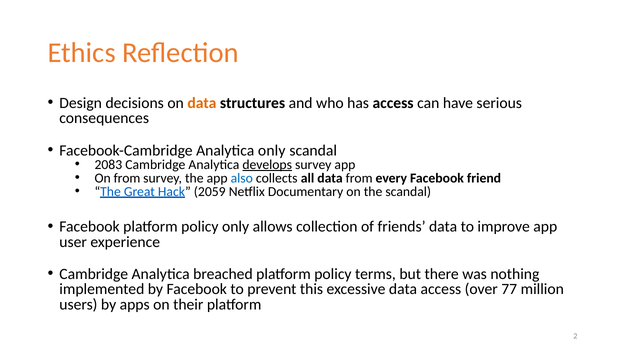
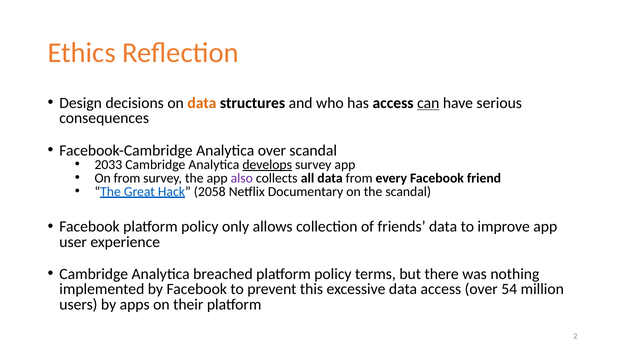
can underline: none -> present
Analytica only: only -> over
2083: 2083 -> 2033
also colour: blue -> purple
2059: 2059 -> 2058
77: 77 -> 54
